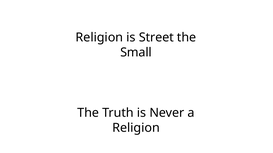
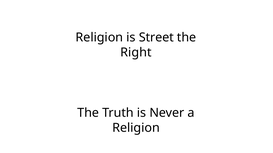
Small: Small -> Right
